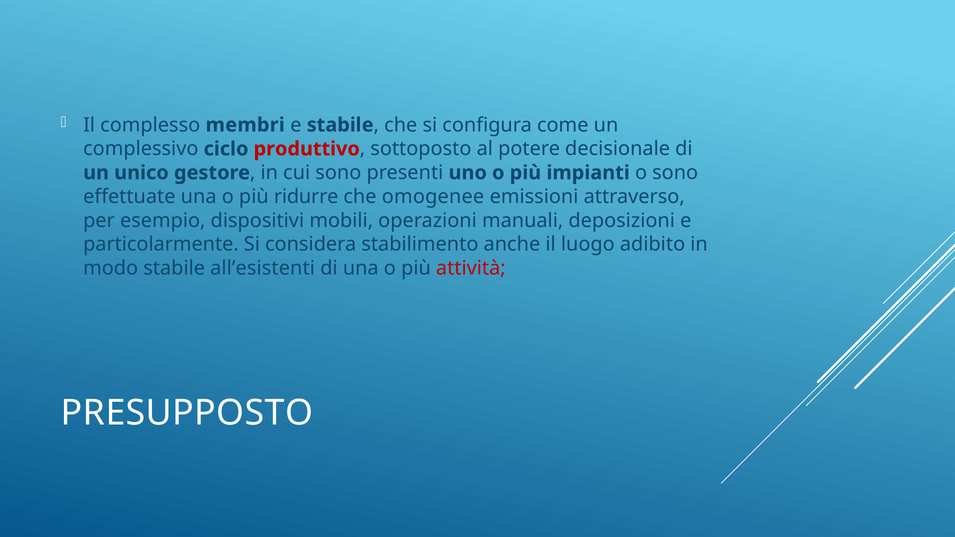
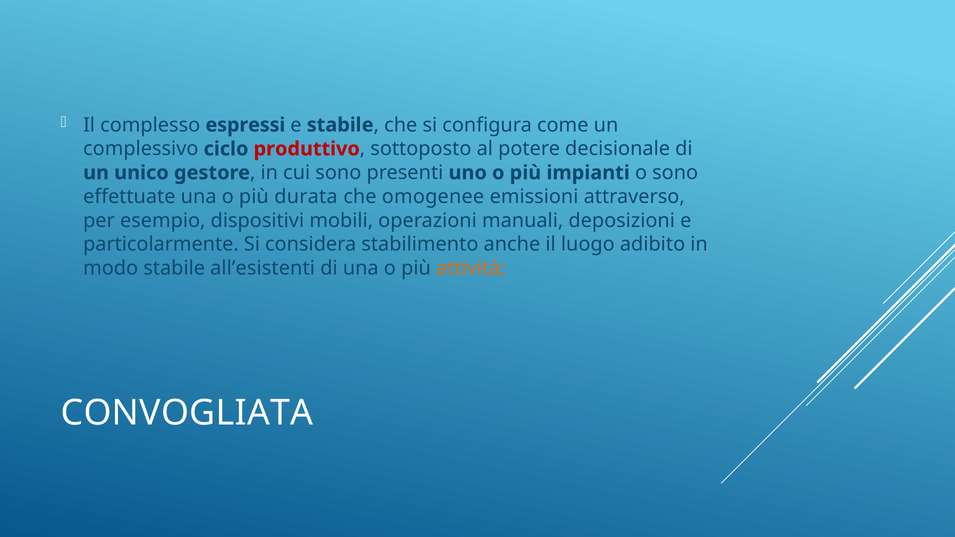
membri: membri -> espressi
ridurre: ridurre -> durata
attività colour: red -> orange
PRESUPPOSTO: PRESUPPOSTO -> CONVOGLIATA
